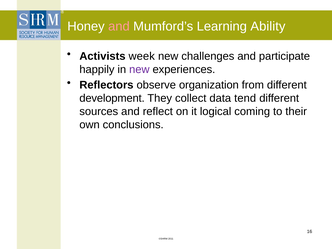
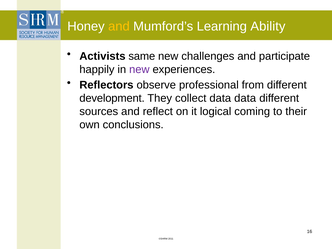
and at (119, 26) colour: pink -> yellow
week: week -> same
organization: organization -> professional
data tend: tend -> data
